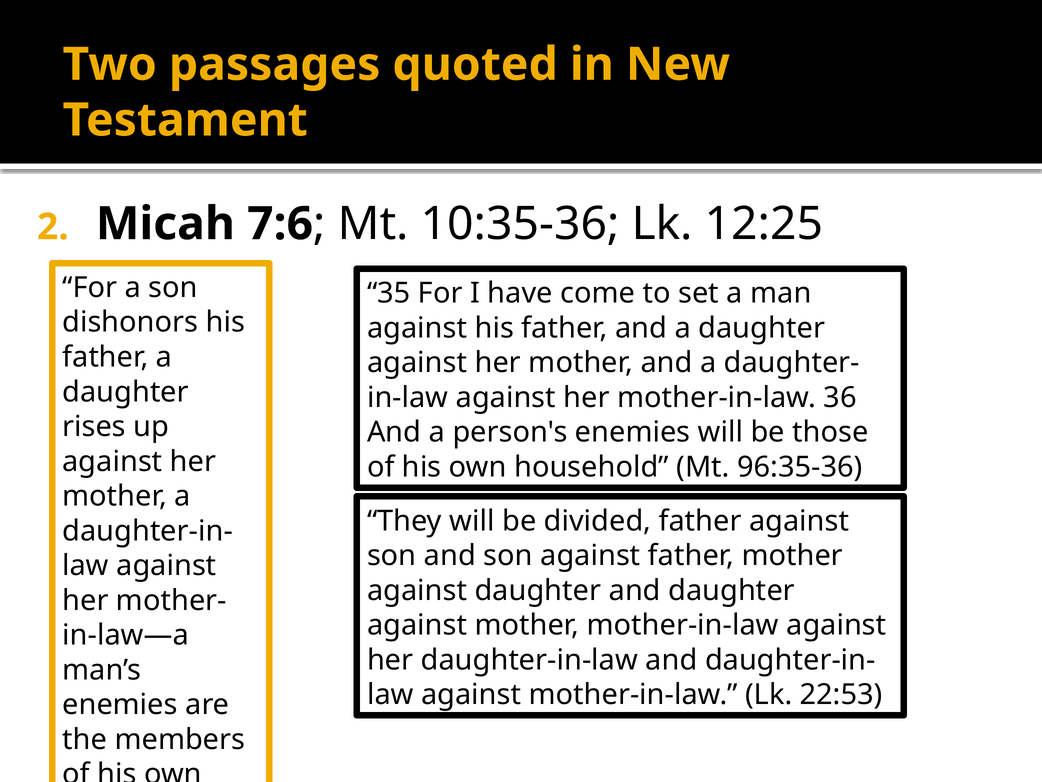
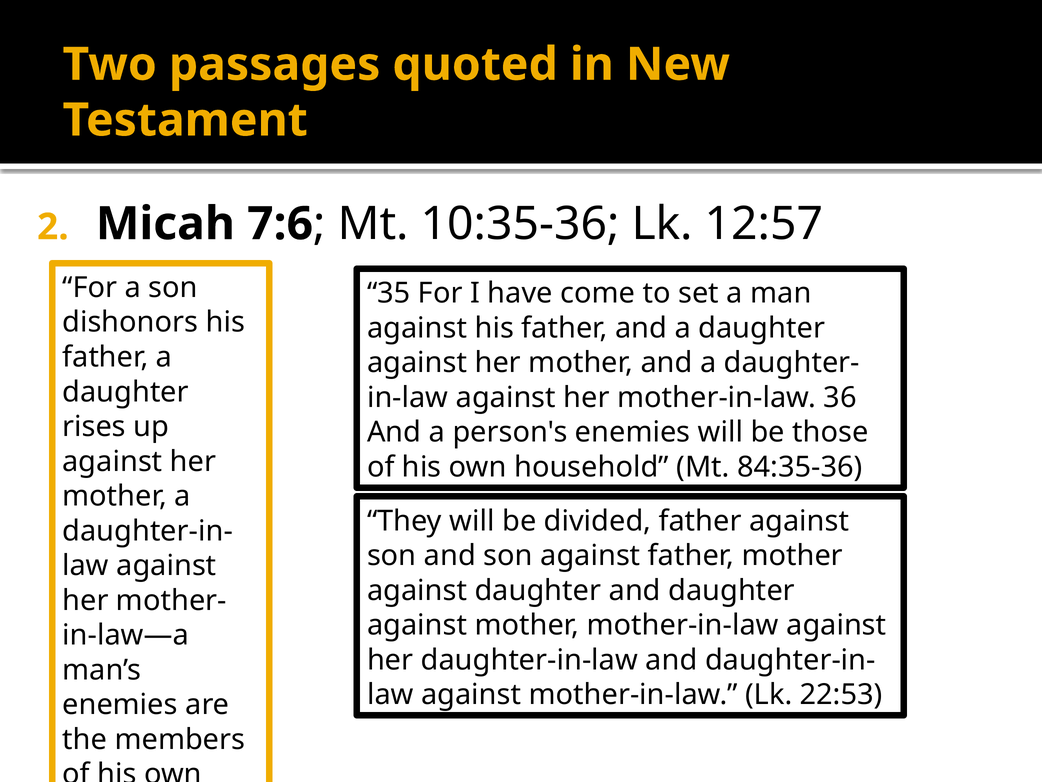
12:25: 12:25 -> 12:57
96:35-36: 96:35-36 -> 84:35-36
